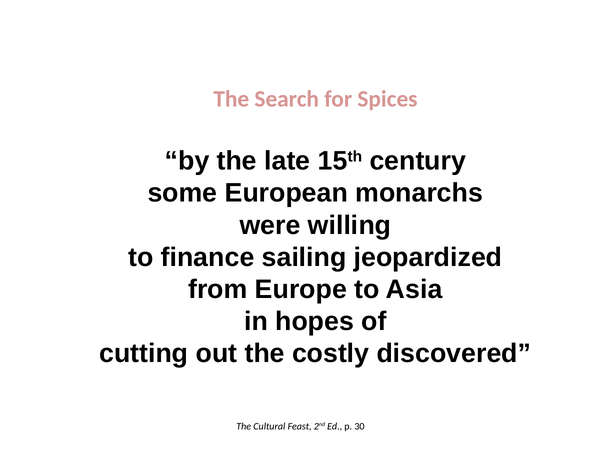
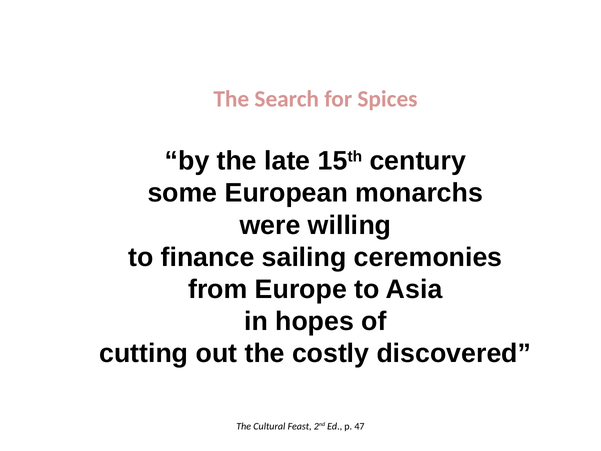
jeopardized: jeopardized -> ceremonies
30: 30 -> 47
